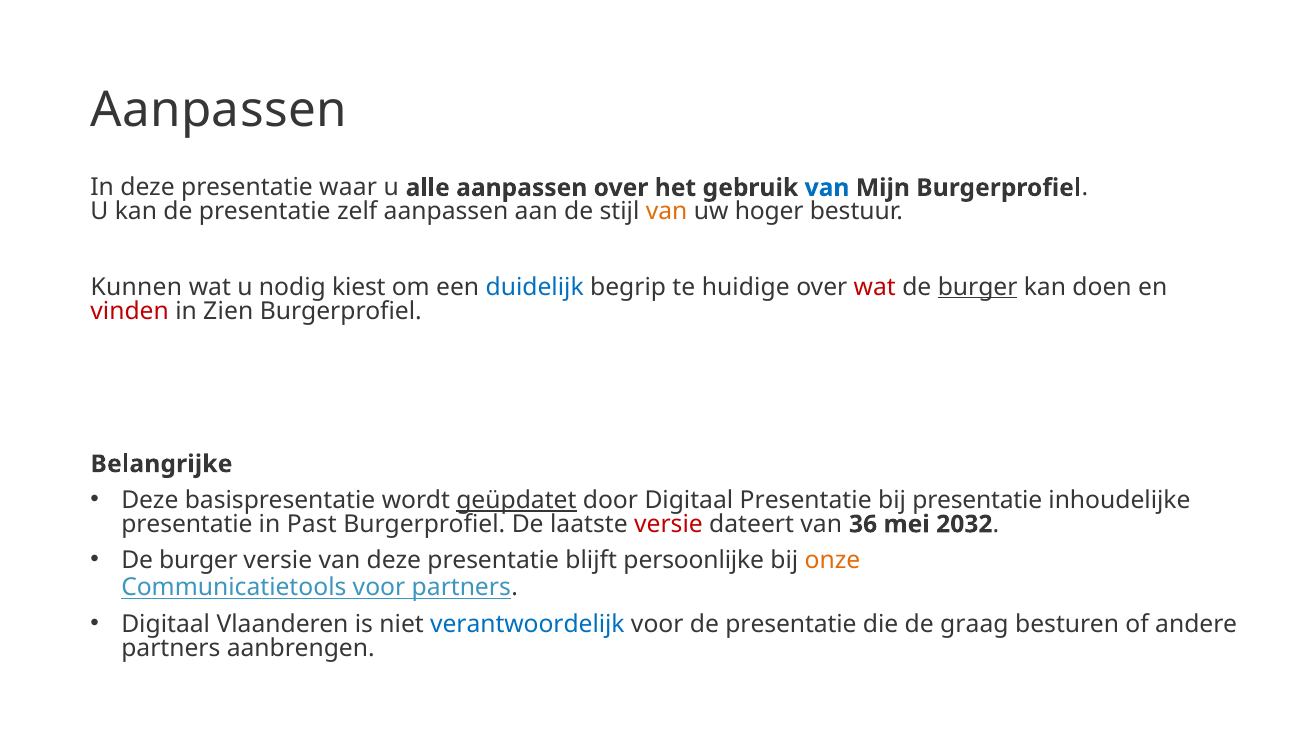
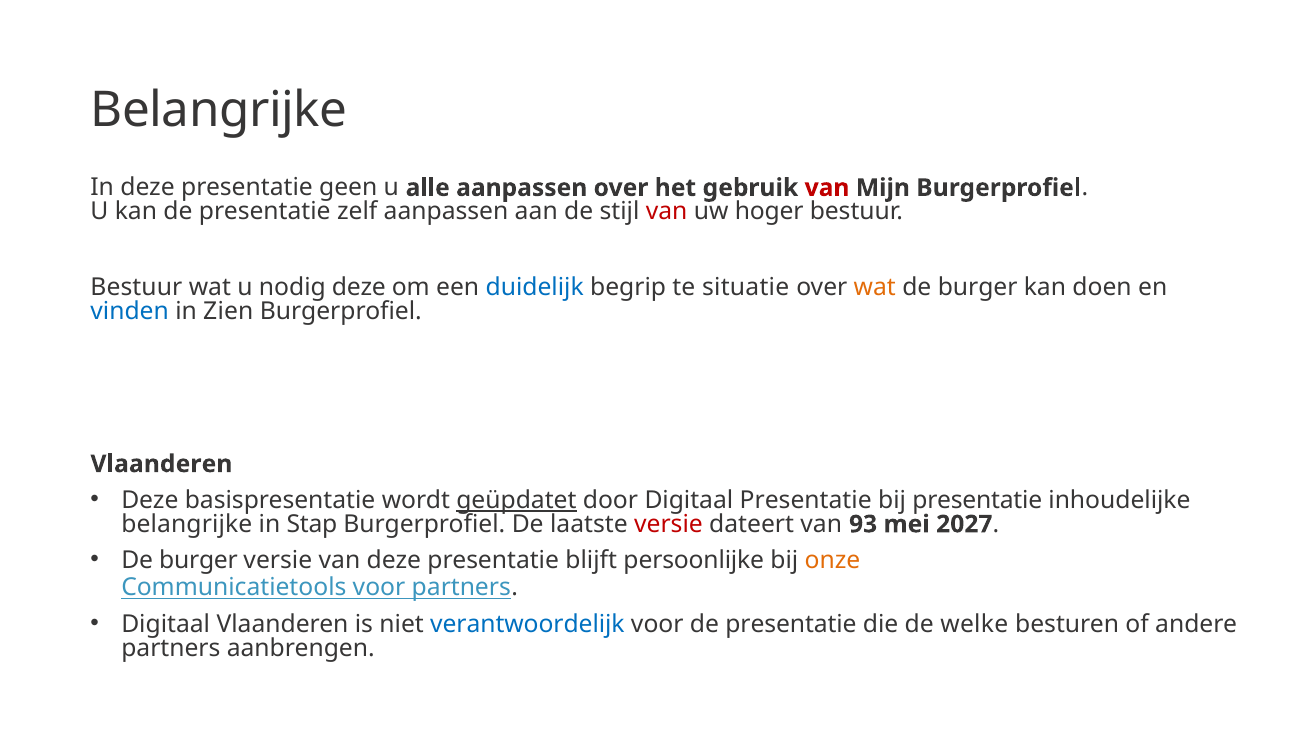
Aanpassen at (219, 111): Aanpassen -> Belangrijke
waar: waar -> geen
van at (827, 188) colour: blue -> red
van at (667, 212) colour: orange -> red
Kunnen at (136, 287): Kunnen -> Bestuur
nodig kiest: kiest -> deze
huidige: huidige -> situatie
wat at (875, 287) colour: red -> orange
burger at (978, 287) underline: present -> none
vinden colour: red -> blue
Belangrijke at (161, 464): Belangrijke -> Vlaanderen
presentatie at (187, 524): presentatie -> belangrijke
Past: Past -> Stap
36: 36 -> 93
2032: 2032 -> 2027
graag: graag -> welke
